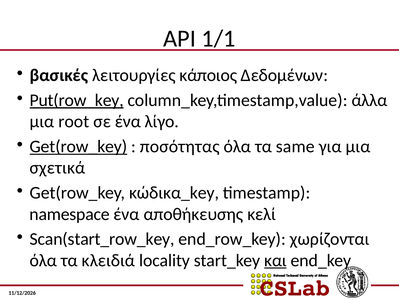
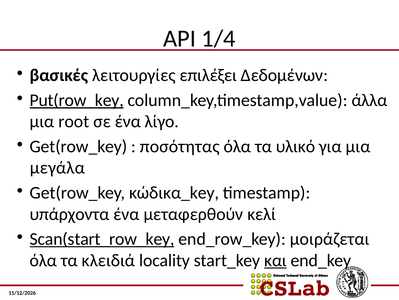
1/1: 1/1 -> 1/4
κάποιος: κάποιος -> επιλέξει
Get(row_key at (78, 146) underline: present -> none
same: same -> υλικό
σχετικά: σχετικά -> μεγάλα
namespace: namespace -> υπάρχοντα
αποθήκευσης: αποθήκευσης -> µεταφερθούν
Scan(start_row_key underline: none -> present
χωρίζονται: χωρίζονται -> µοιράζεται
